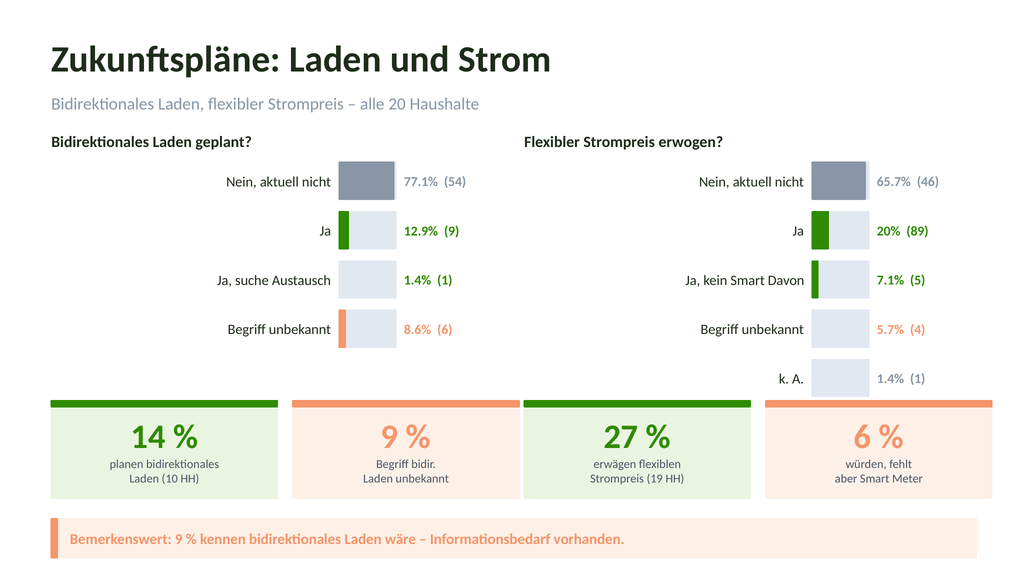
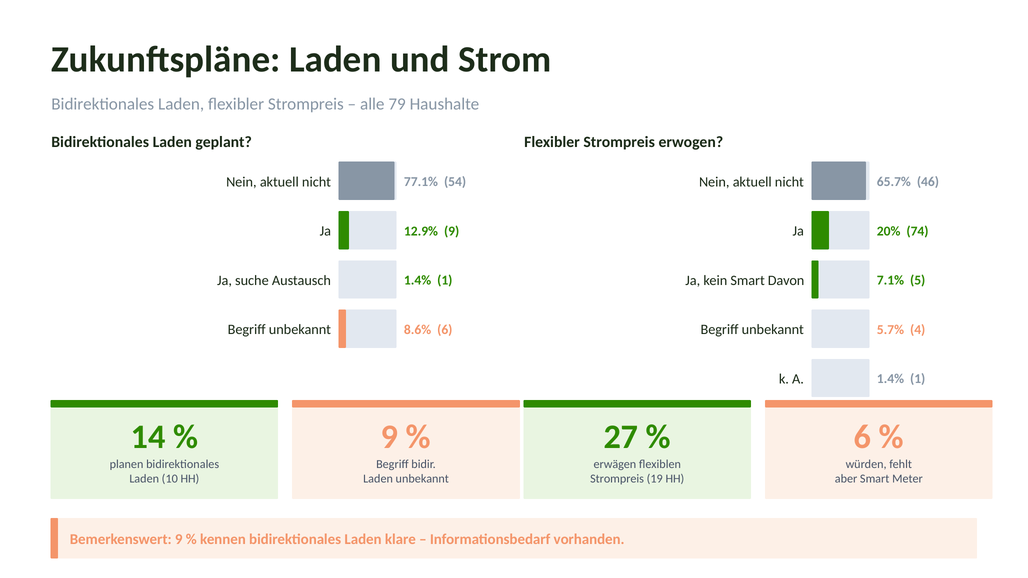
20: 20 -> 79
89: 89 -> 74
wäre: wäre -> klare
